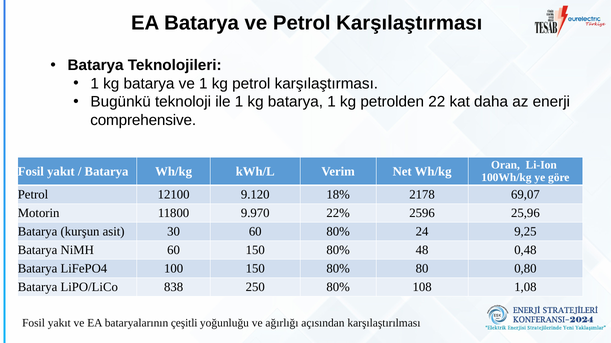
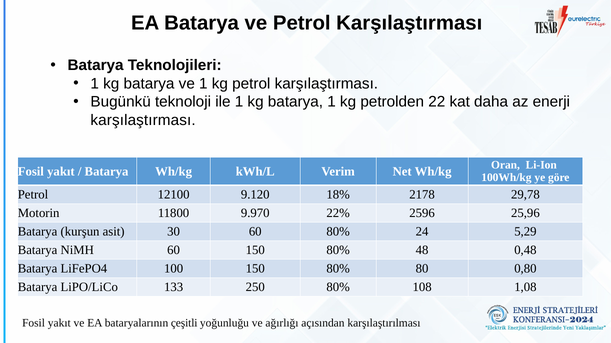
comprehensive at (143, 120): comprehensive -> karşılaştırması
69,07: 69,07 -> 29,78
9,25: 9,25 -> 5,29
838: 838 -> 133
